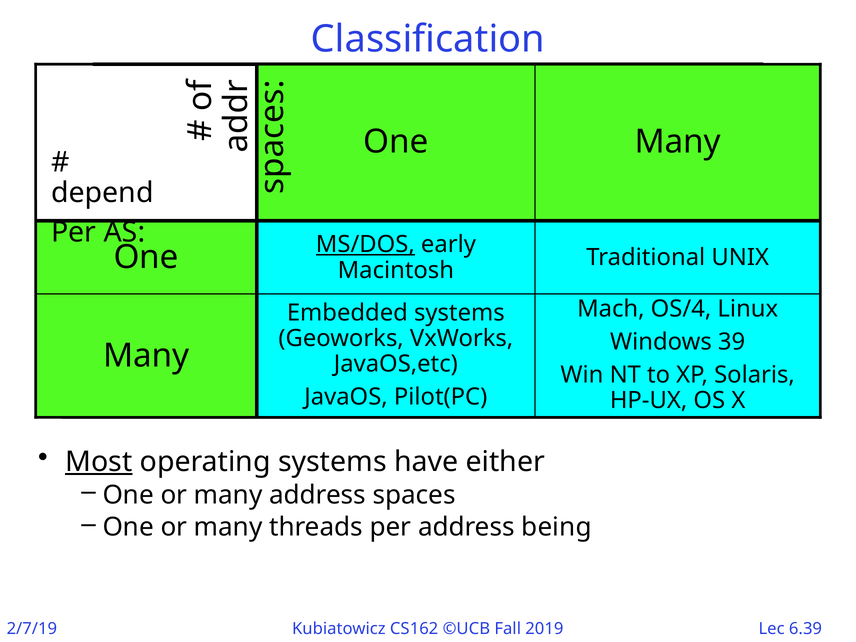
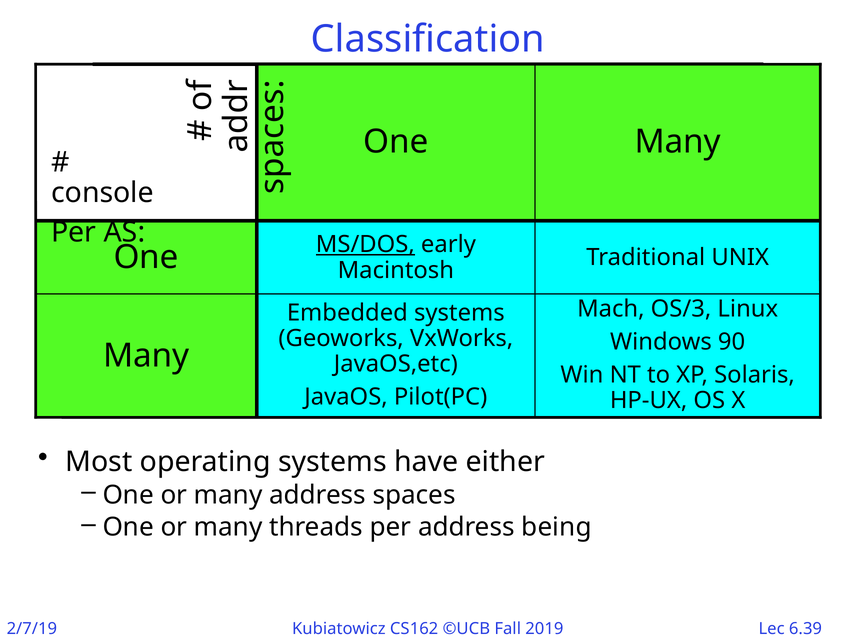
depend: depend -> console
OS/4: OS/4 -> OS/3
39: 39 -> 90
Most underline: present -> none
